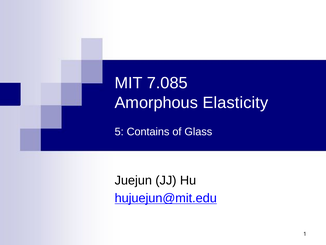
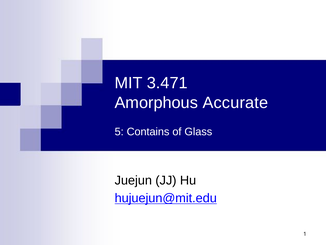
7.085: 7.085 -> 3.471
Elasticity: Elasticity -> Accurate
